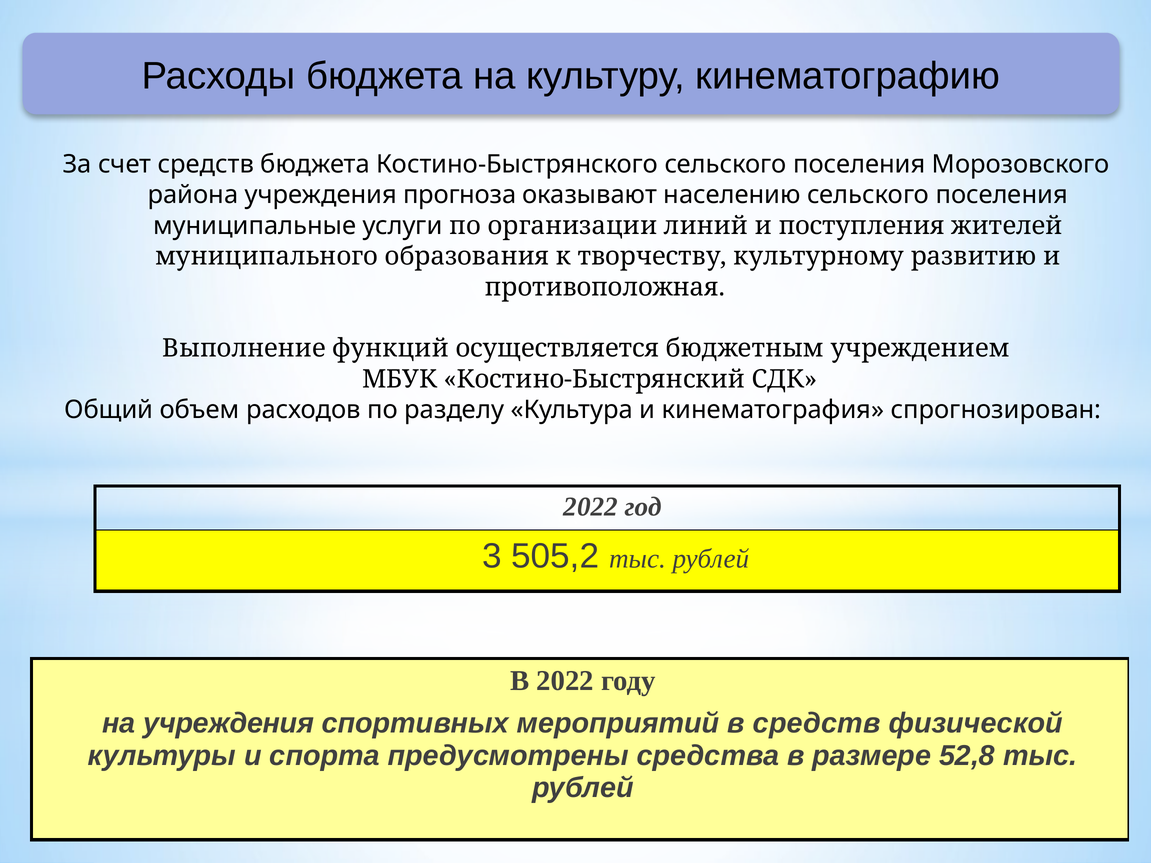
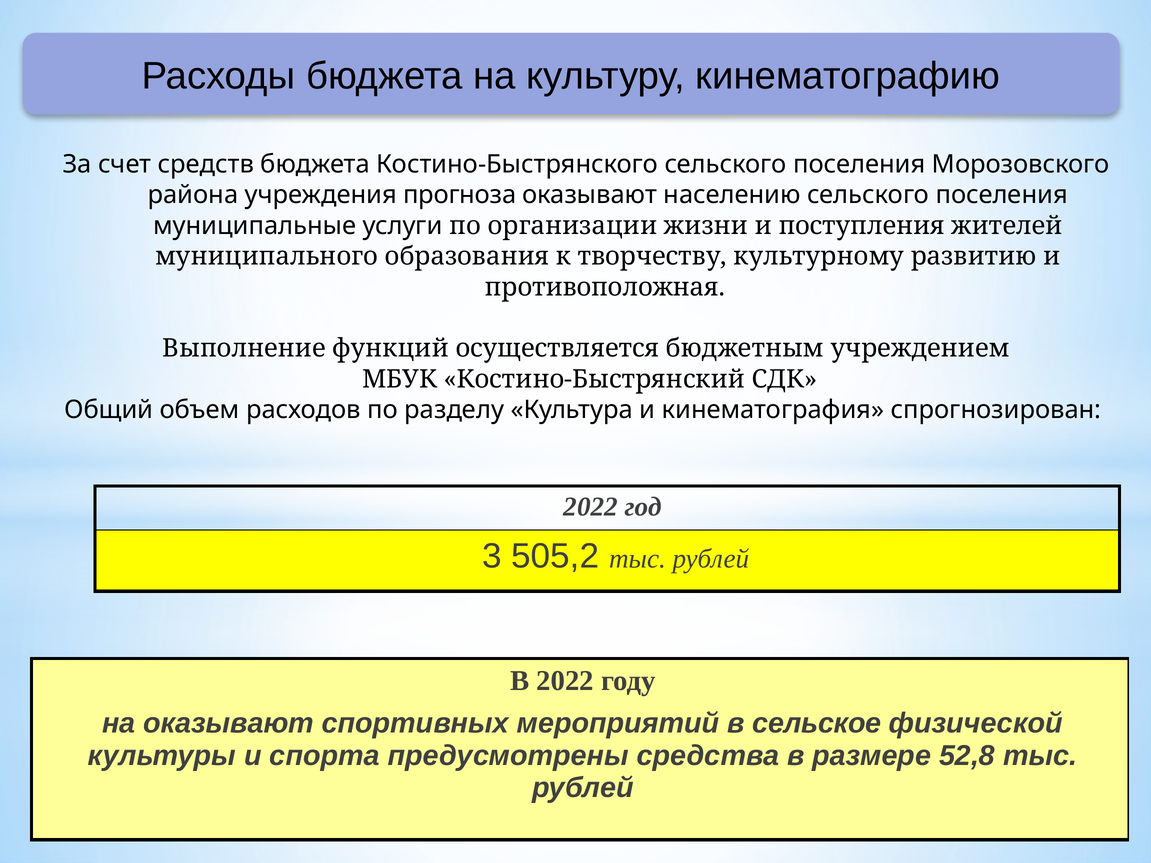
линий: линий -> жизни
на учреждения: учреждения -> оказывают
в средств: средств -> сельское
